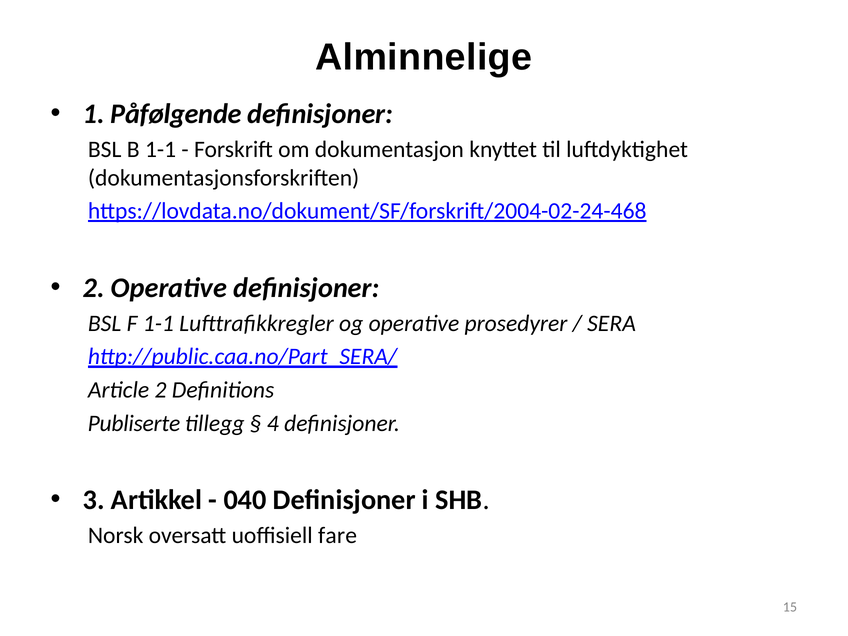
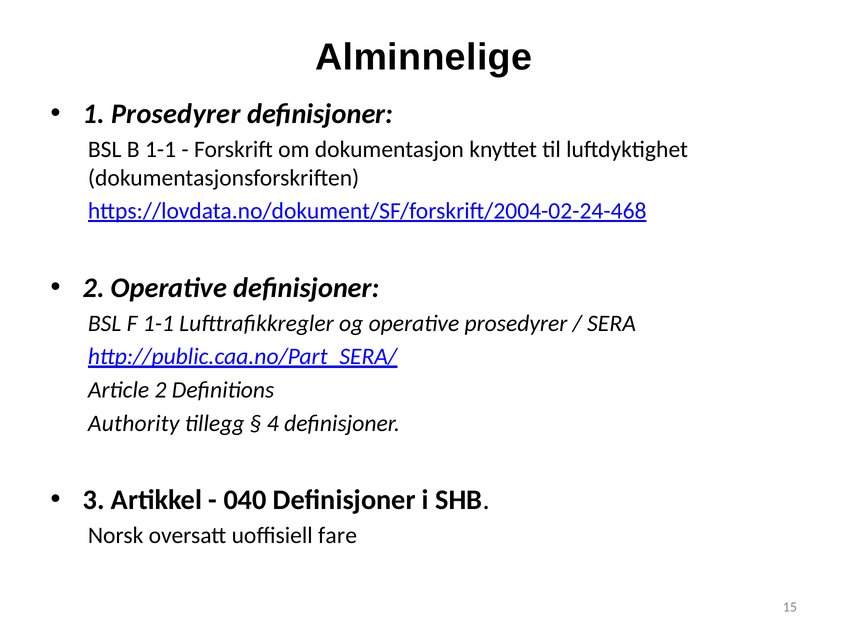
1 Påfølgende: Påfølgende -> Prosedyrer
Publiserte: Publiserte -> Authority
